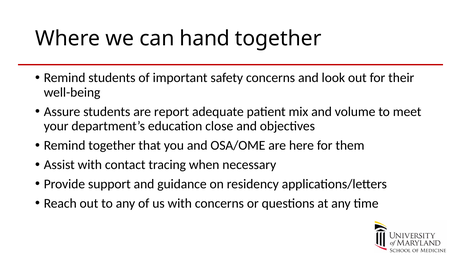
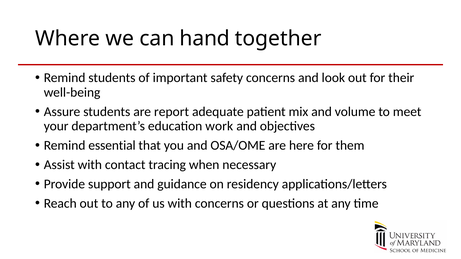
close: close -> work
Remind together: together -> essential
